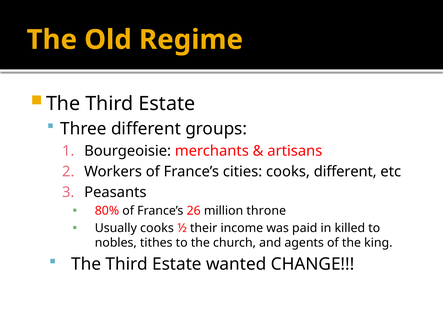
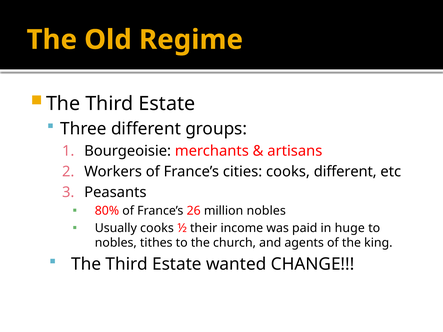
million throne: throne -> nobles
killed: killed -> huge
